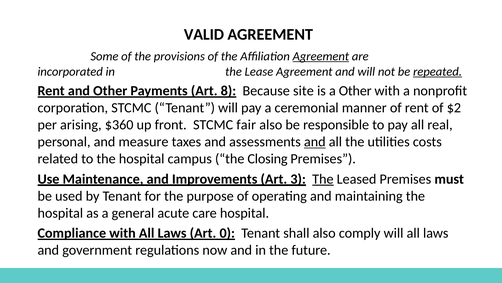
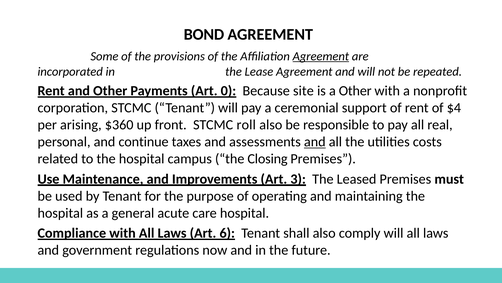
VALID: VALID -> BOND
repeated underline: present -> none
8: 8 -> 0
manner: manner -> support
$2: $2 -> $4
fair: fair -> roll
measure: measure -> continue
The at (323, 179) underline: present -> none
0: 0 -> 6
